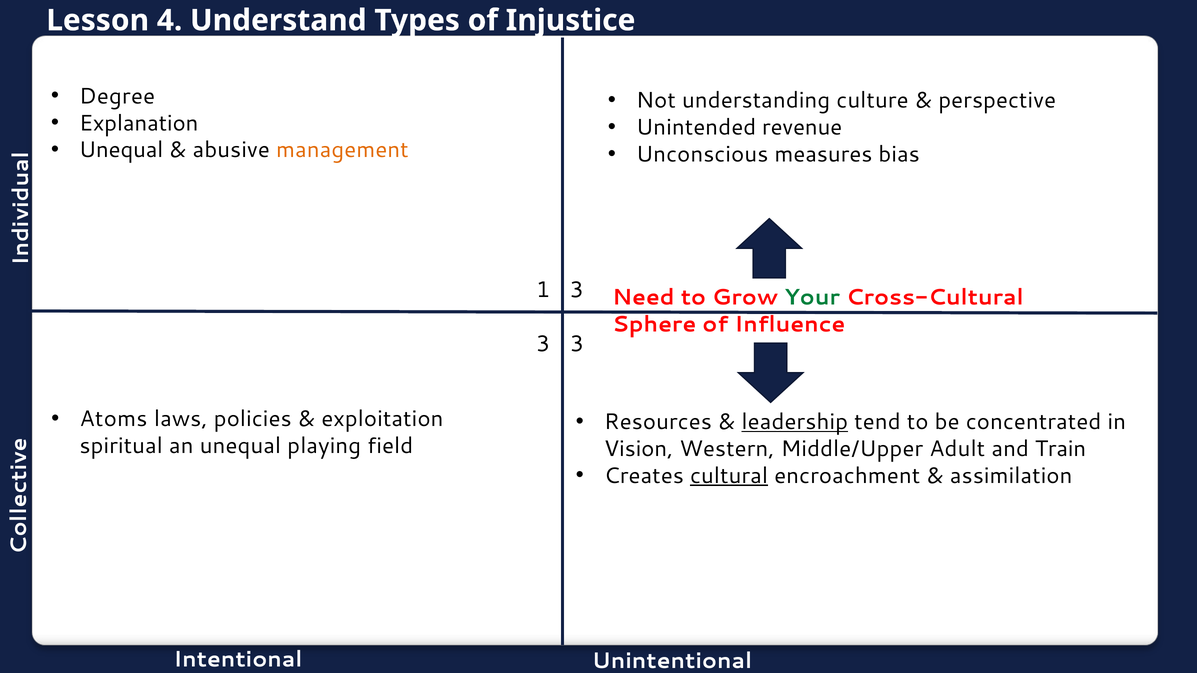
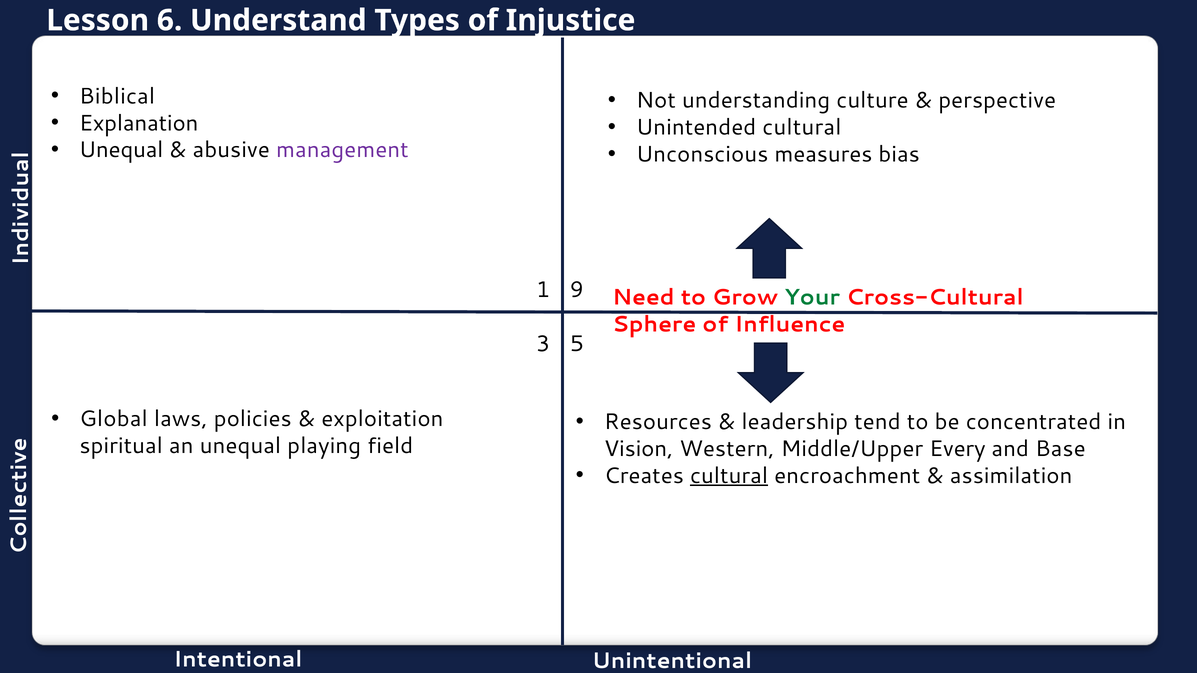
4: 4 -> 6
Degree: Degree -> Biblical
Unintended revenue: revenue -> cultural
management colour: orange -> purple
3 at (577, 290): 3 -> 9
3 at (577, 344): 3 -> 5
Atoms: Atoms -> Global
leadership underline: present -> none
Adult: Adult -> Every
Train: Train -> Base
